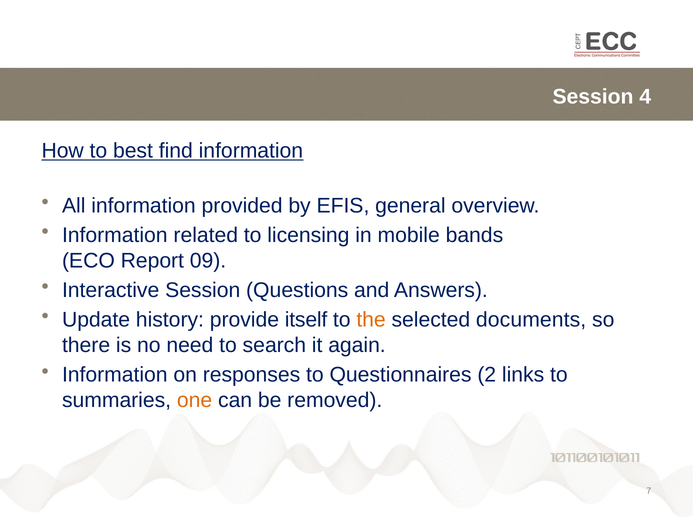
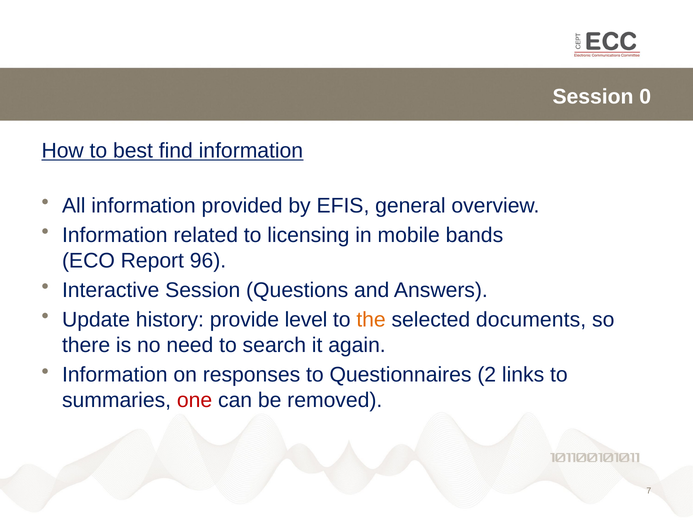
4: 4 -> 0
09: 09 -> 96
itself: itself -> level
one colour: orange -> red
